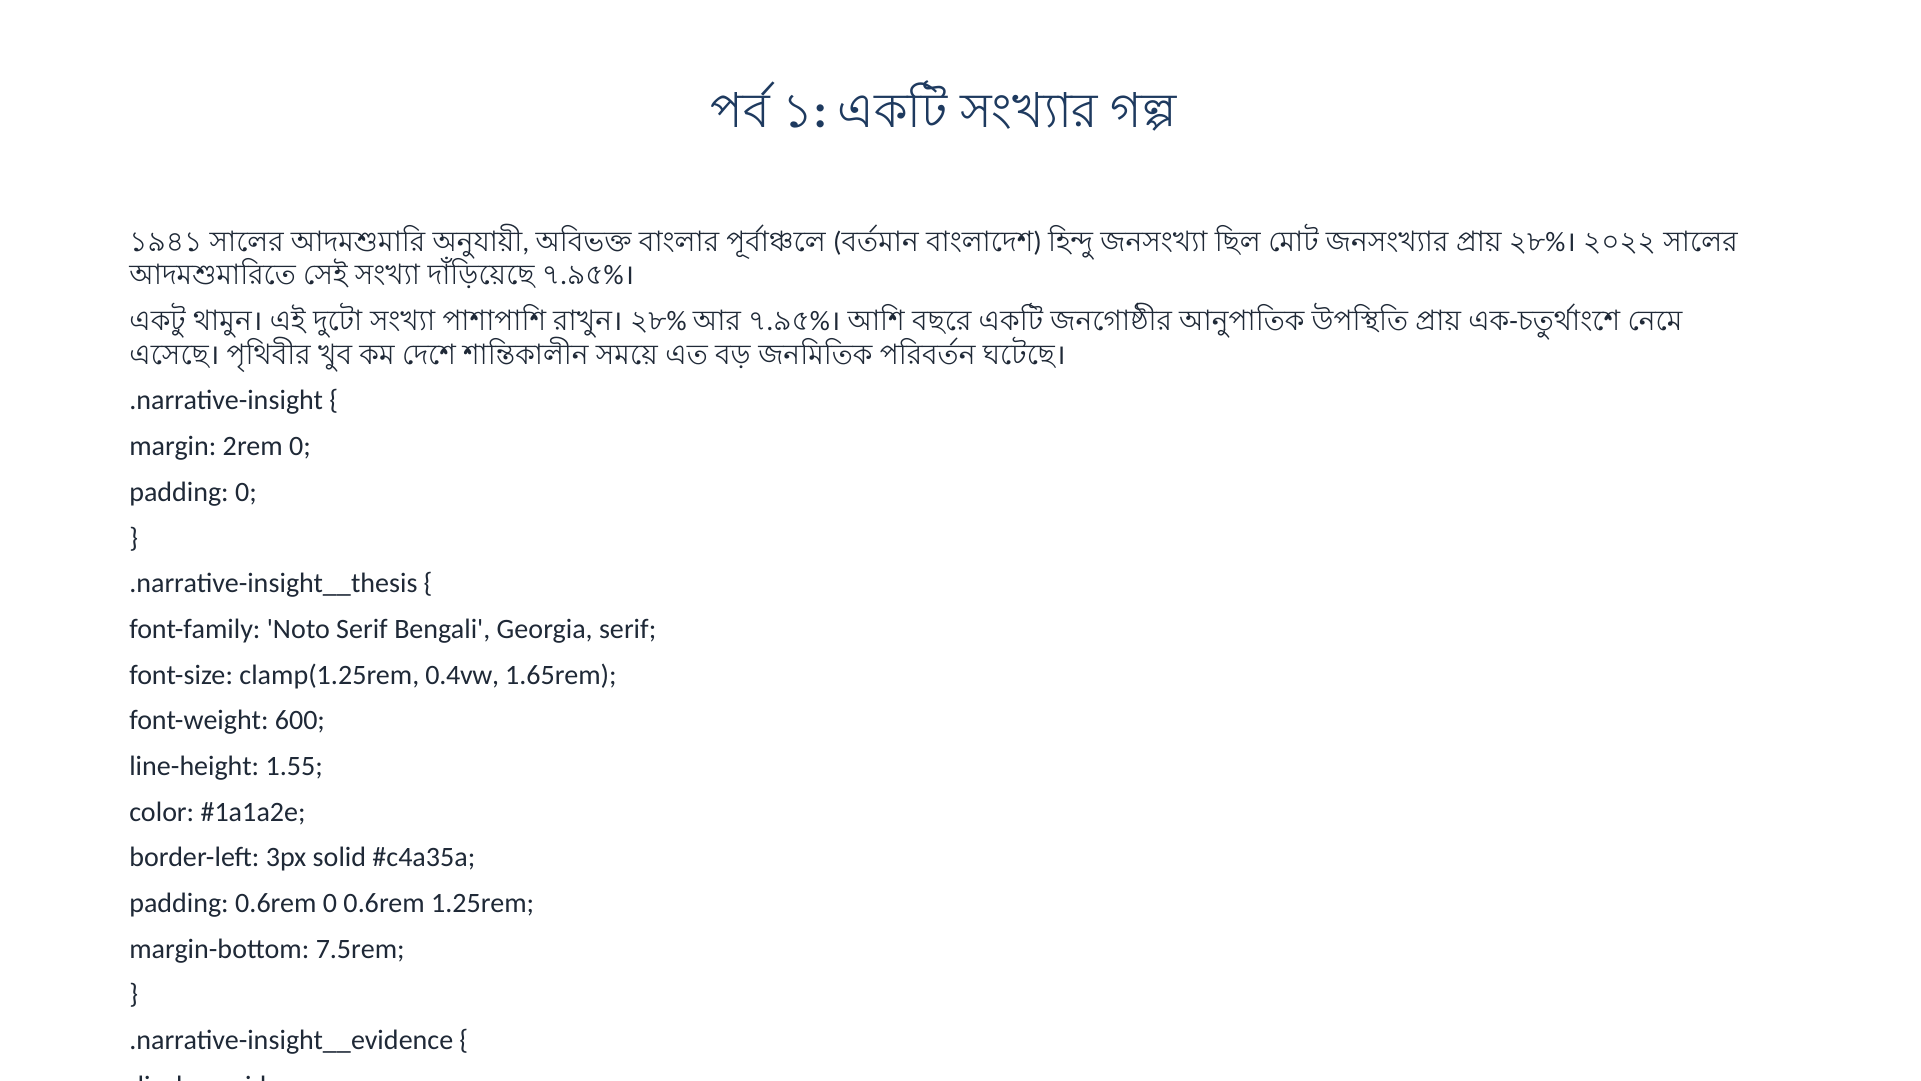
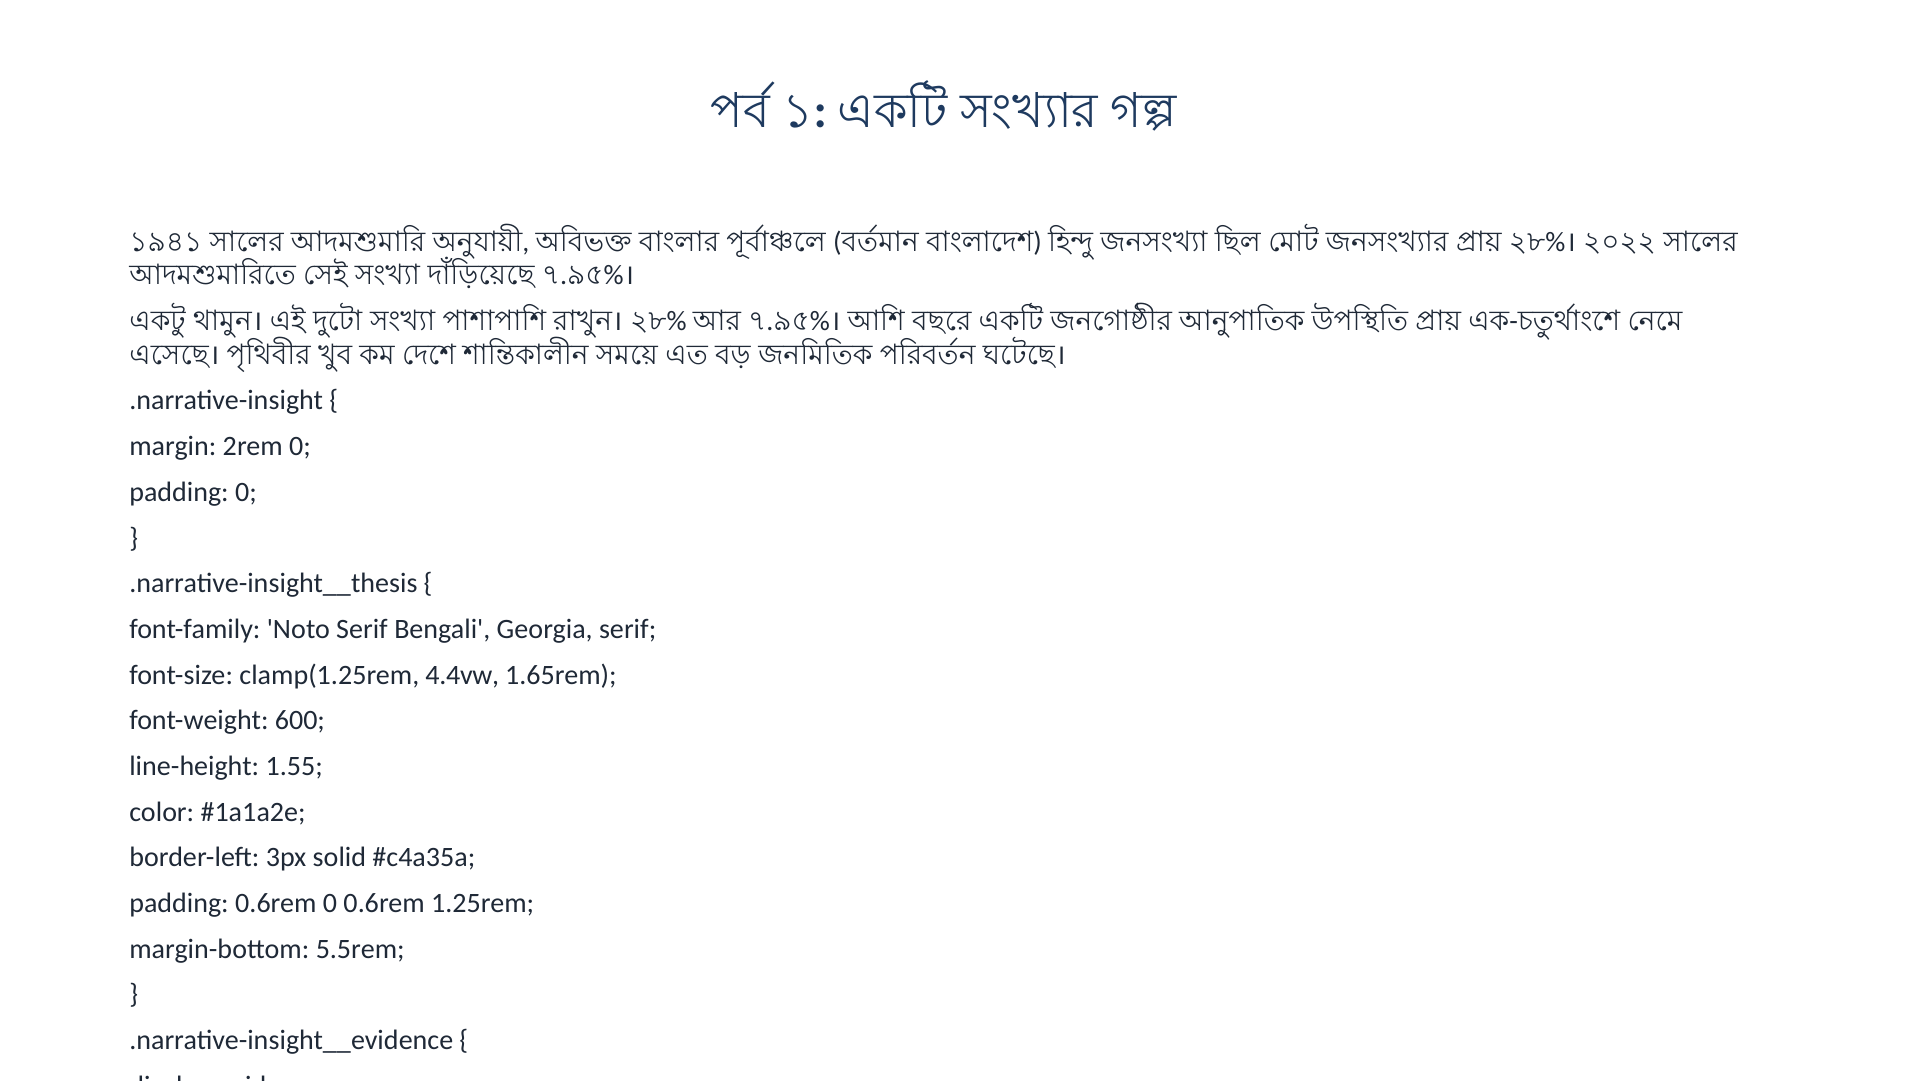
0.4vw: 0.4vw -> 4.4vw
7.5rem: 7.5rem -> 5.5rem
